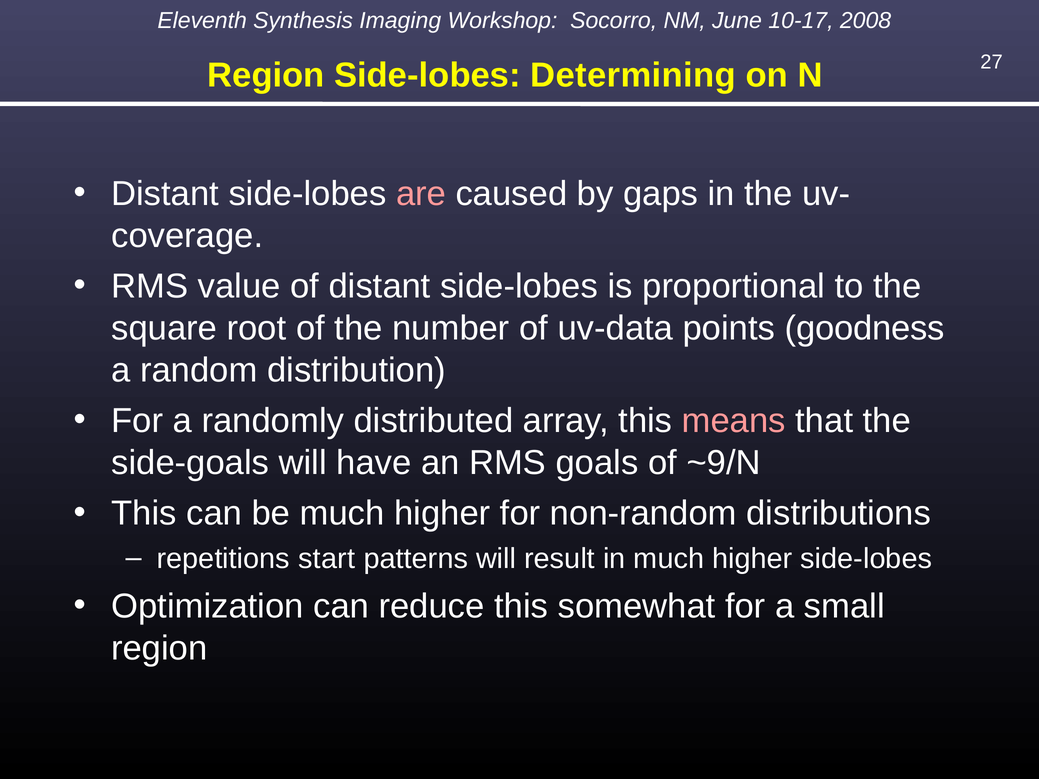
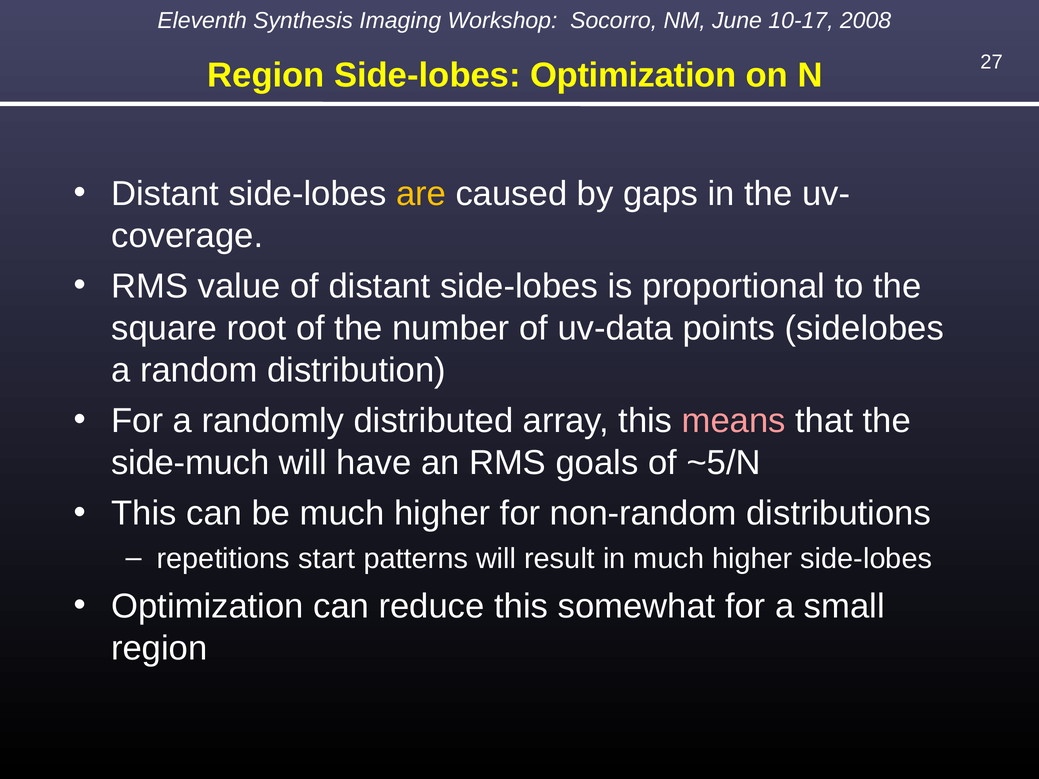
Side-lobes Determining: Determining -> Optimization
are colour: pink -> yellow
goodness: goodness -> sidelobes
side-goals: side-goals -> side-much
~9/N: ~9/N -> ~5/N
